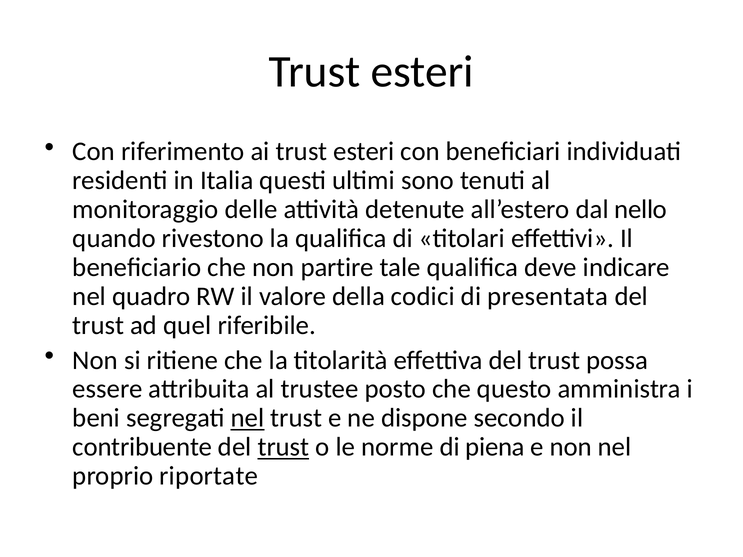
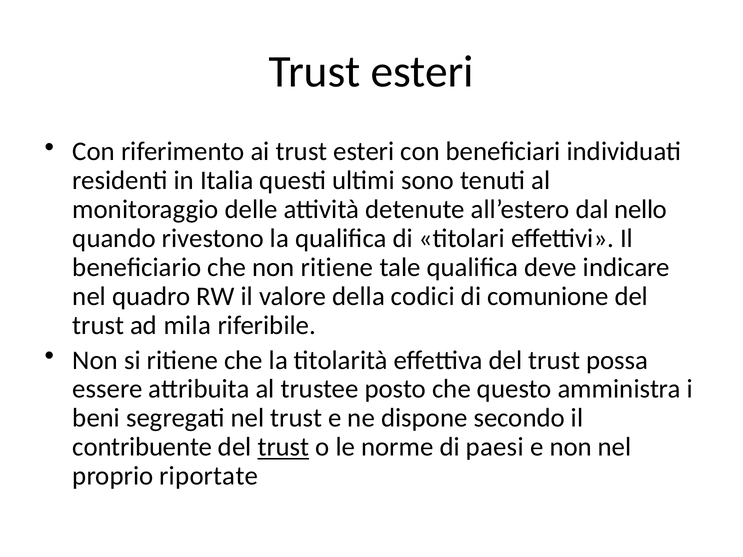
non partire: partire -> ritiene
presentata: presentata -> comunione
quel: quel -> mila
nel at (247, 418) underline: present -> none
piena: piena -> paesi
